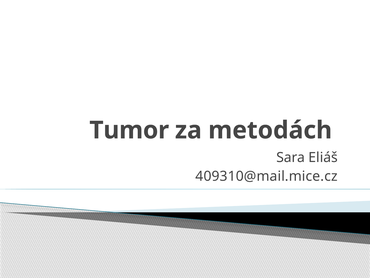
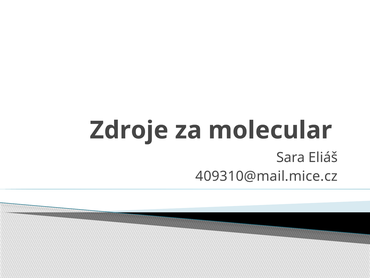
Tumor: Tumor -> Zdroje
metodách: metodách -> molecular
